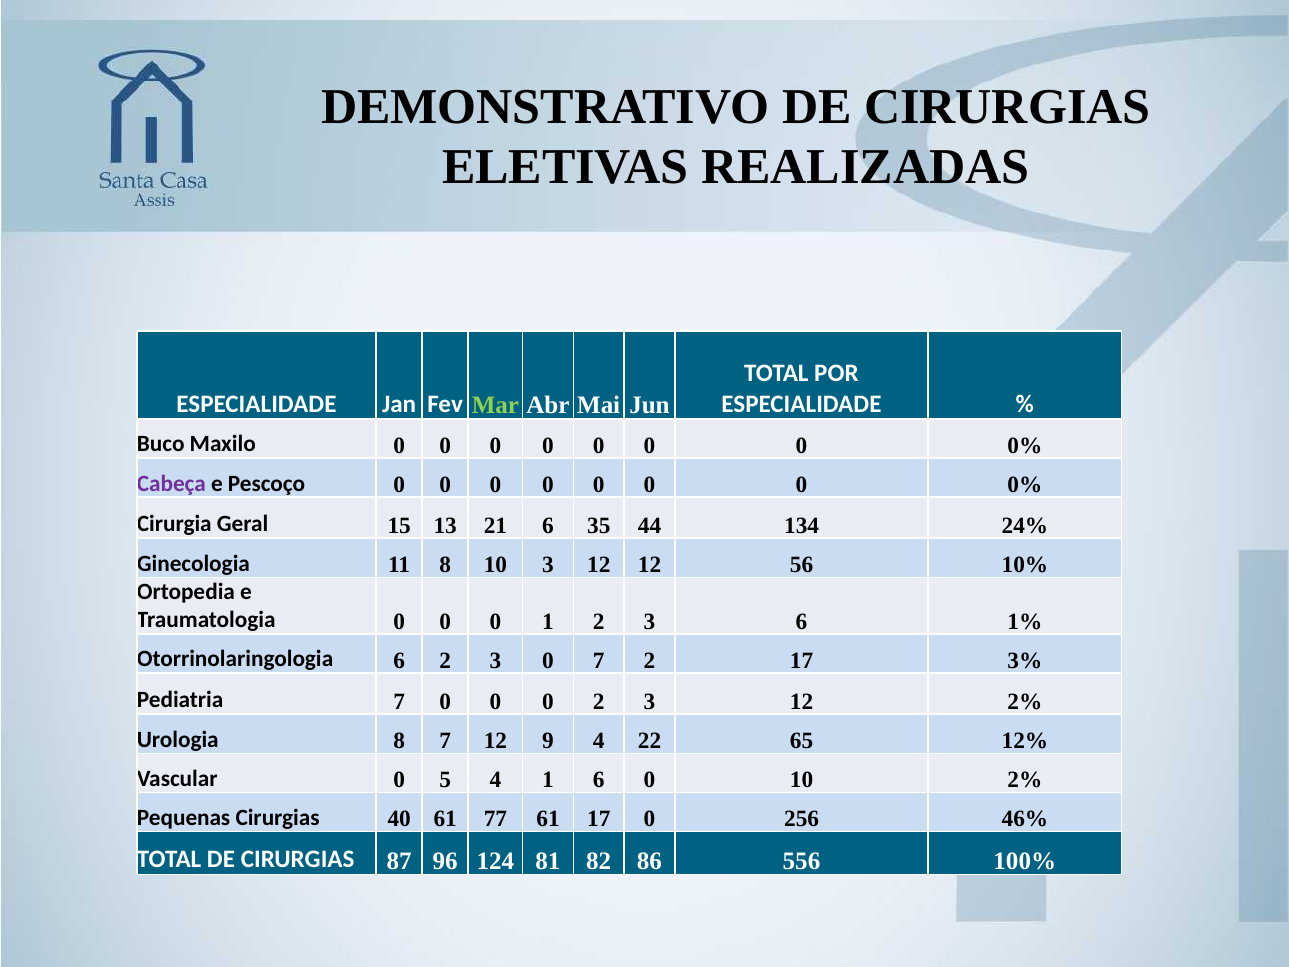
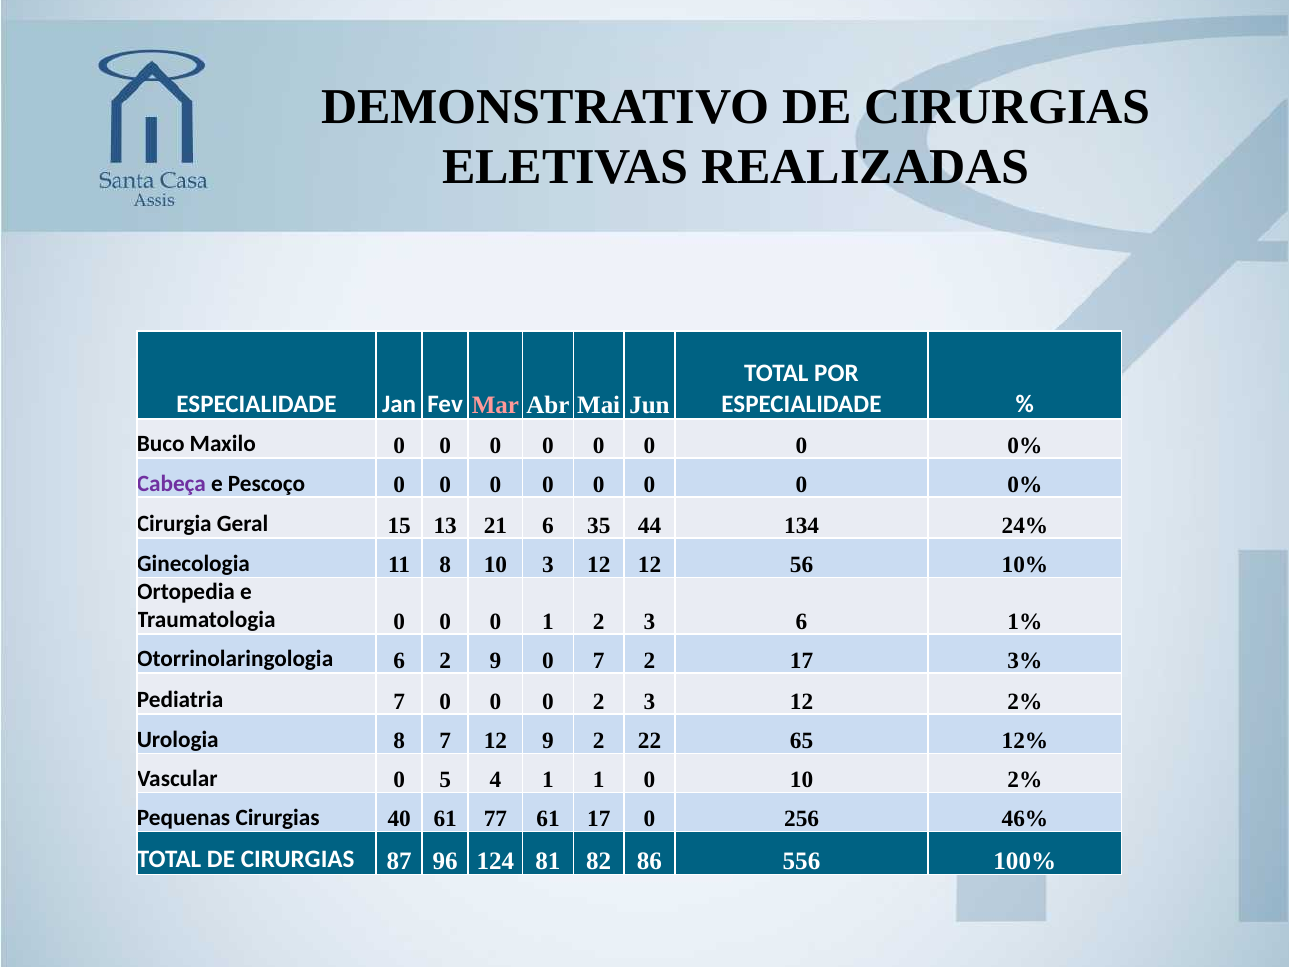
Mar colour: light green -> pink
6 2 3: 3 -> 9
9 4: 4 -> 2
1 6: 6 -> 1
